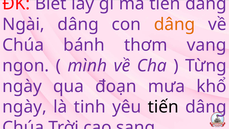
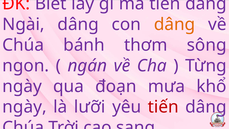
vang: vang -> sông
mình: mình -> ngán
tinh: tinh -> lưỡi
tiến at (163, 107) colour: black -> red
